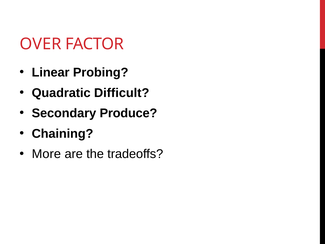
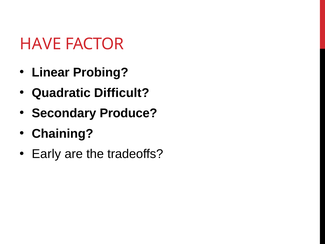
OVER: OVER -> HAVE
More: More -> Early
